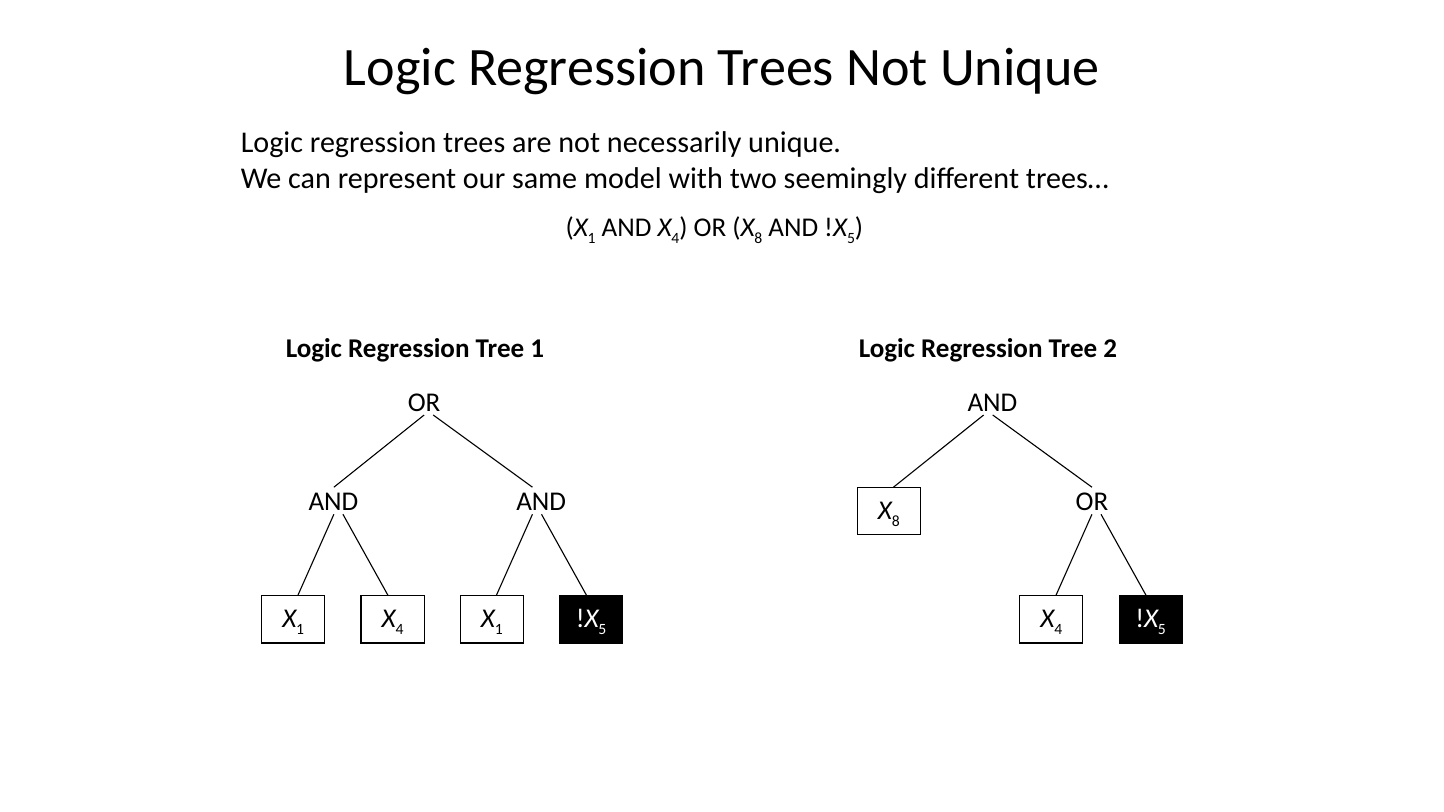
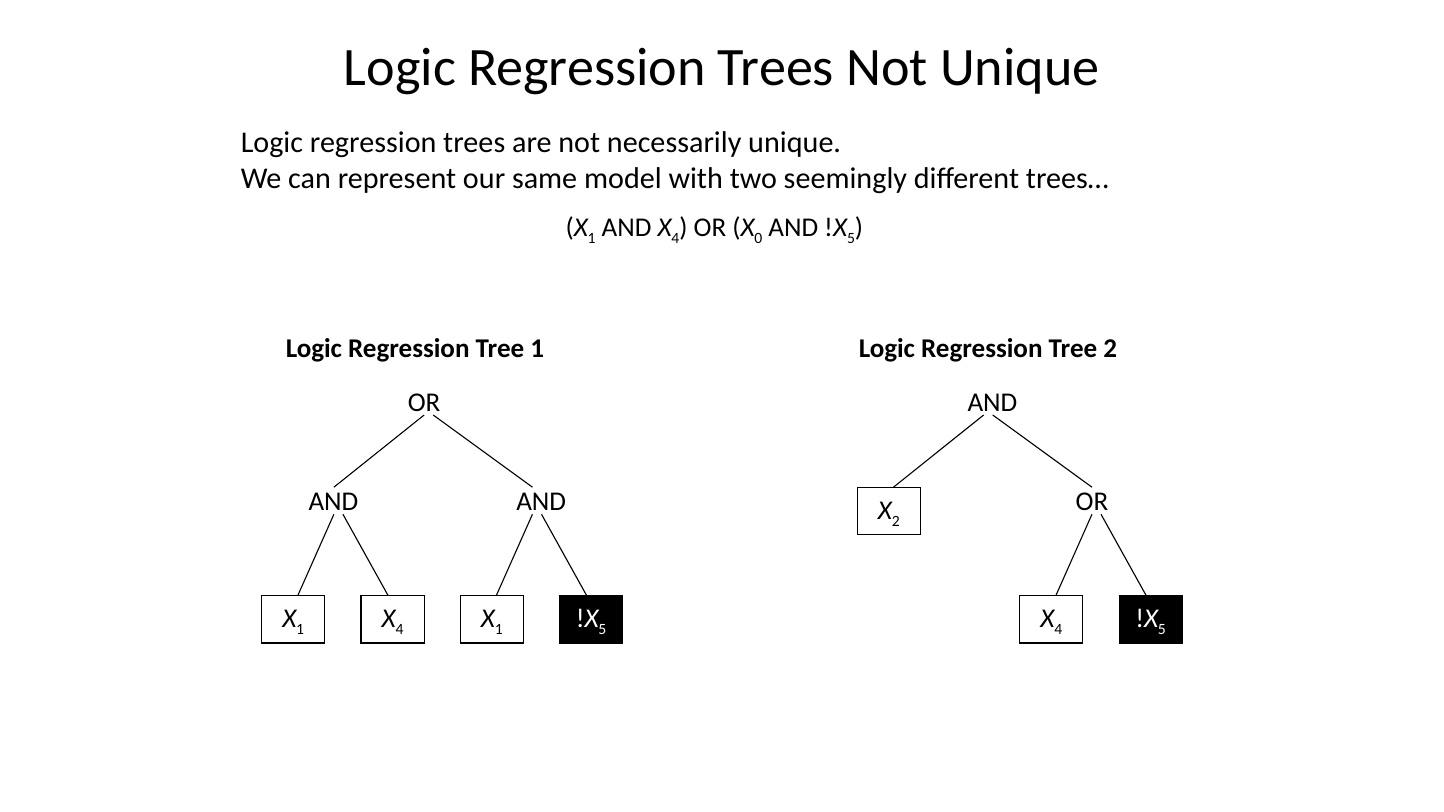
8 at (758, 238): 8 -> 0
8 at (896, 521): 8 -> 2
